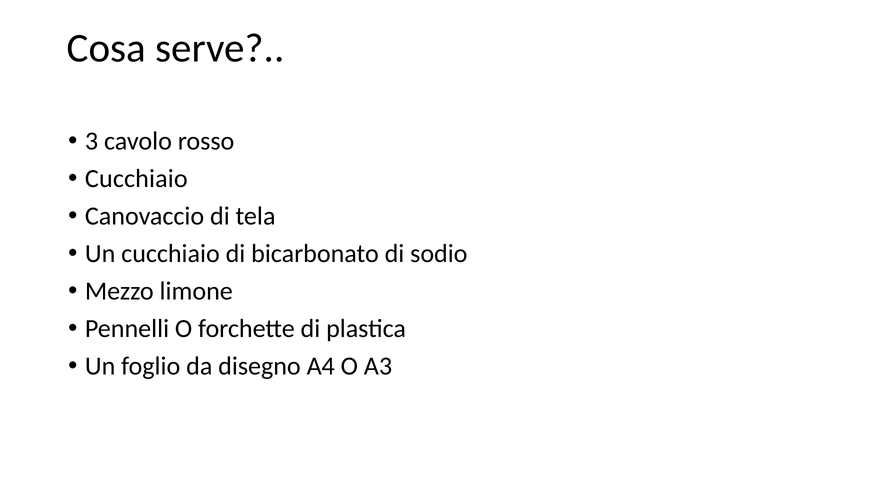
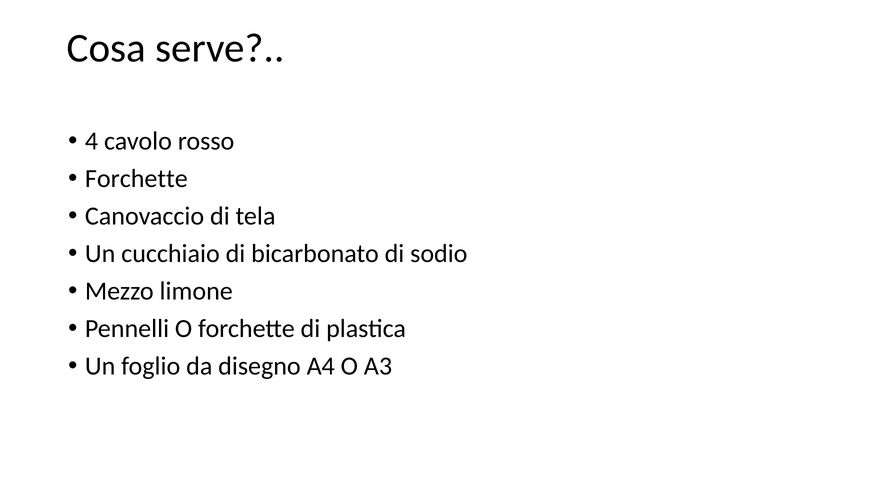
3: 3 -> 4
Cucchiaio at (136, 179): Cucchiaio -> Forchette
